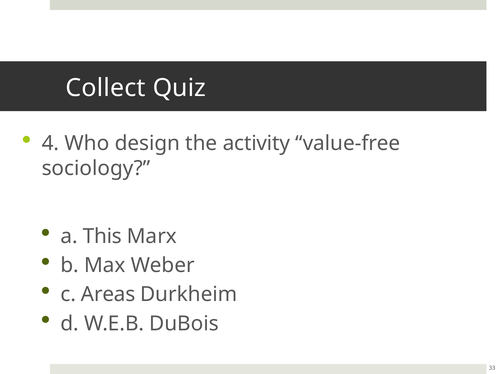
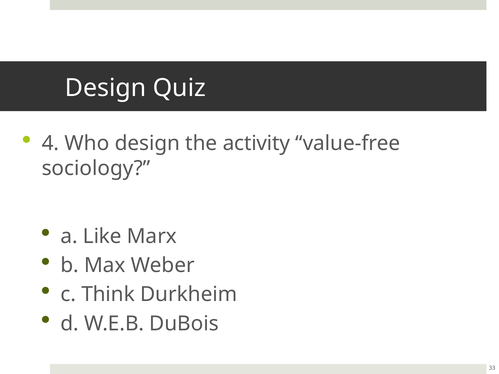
Collect at (105, 88): Collect -> Design
This: This -> Like
Areas: Areas -> Think
